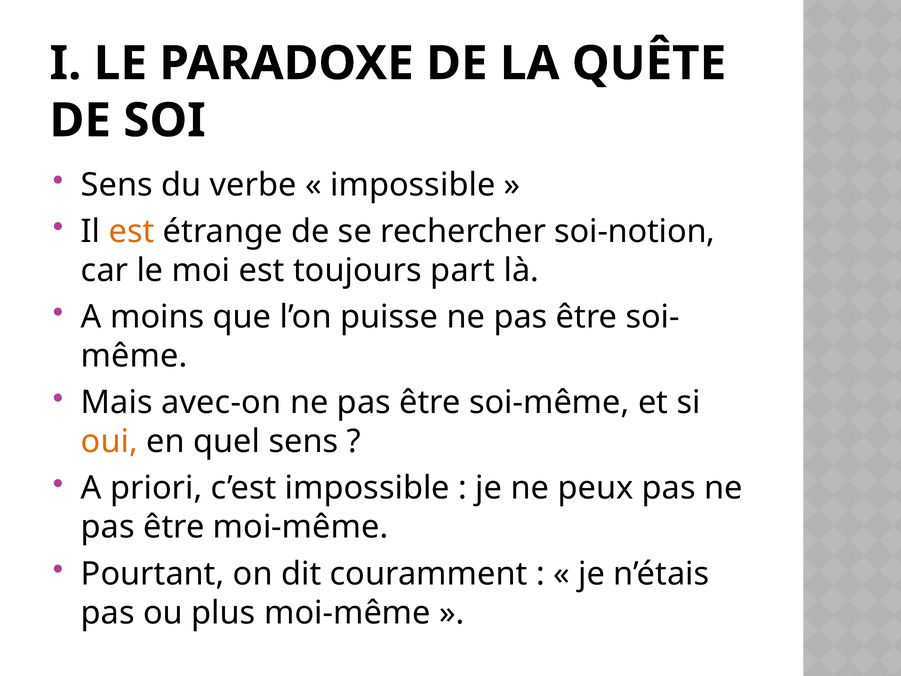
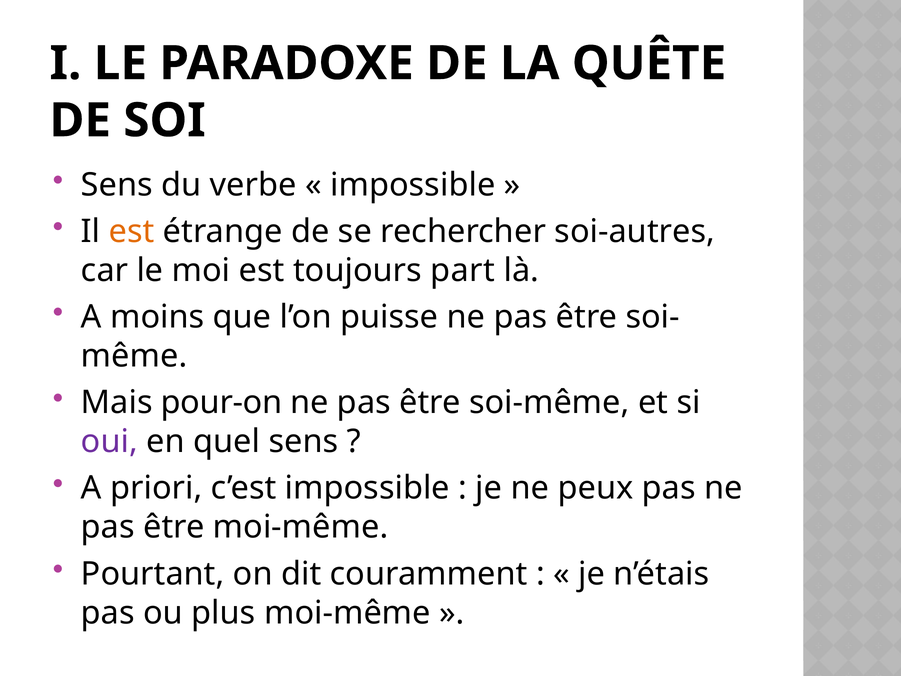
soi-notion: soi-notion -> soi-autres
avec-on: avec-on -> pour-on
oui colour: orange -> purple
